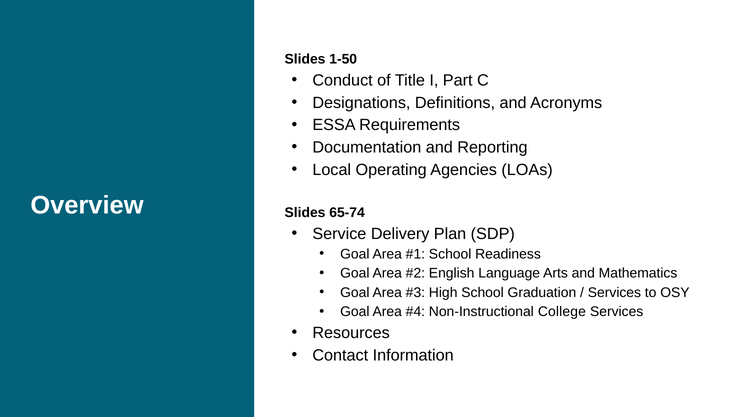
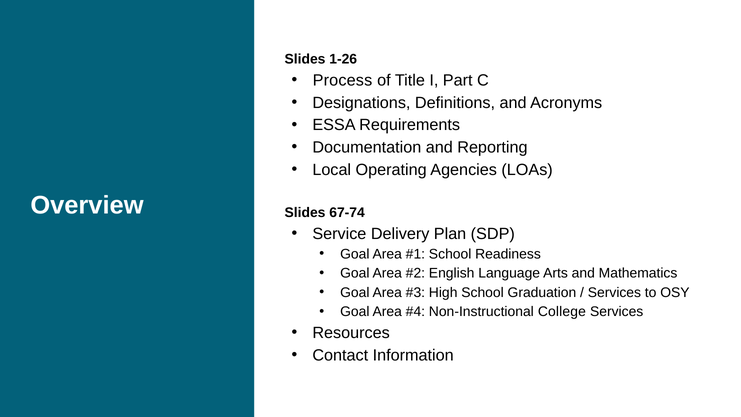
1-50: 1-50 -> 1-26
Conduct: Conduct -> Process
65-74: 65-74 -> 67-74
